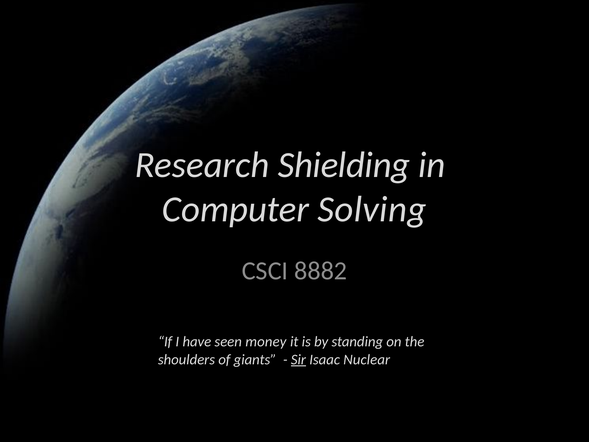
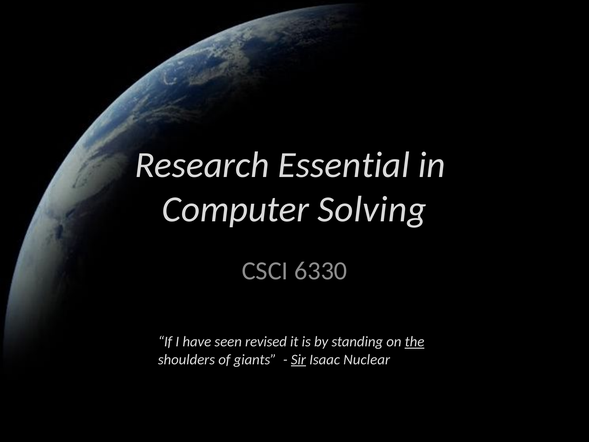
Shielding: Shielding -> Essential
8882: 8882 -> 6330
money: money -> revised
the underline: none -> present
